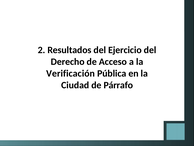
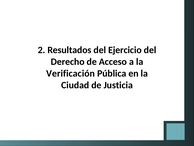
Párrafo: Párrafo -> Justicia
